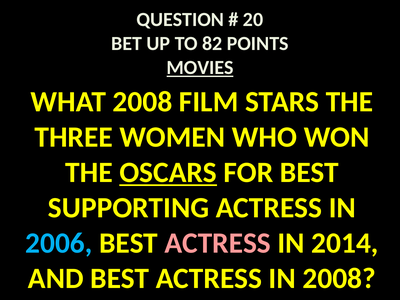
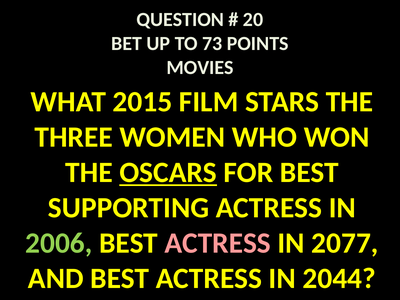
82: 82 -> 73
MOVIES underline: present -> none
WHAT 2008: 2008 -> 2015
2006 colour: light blue -> light green
2014: 2014 -> 2077
IN 2008: 2008 -> 2044
